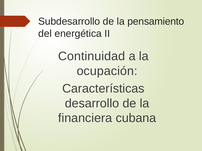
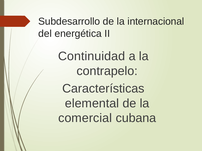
pensamiento: pensamiento -> internacional
ocupación: ocupación -> contrapelo
desarrollo: desarrollo -> elemental
financiera: financiera -> comercial
